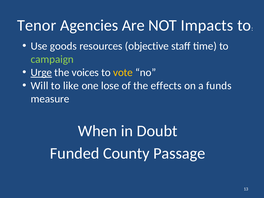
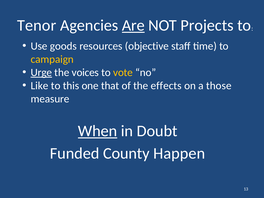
Are underline: none -> present
Impacts: Impacts -> Projects
campaign colour: light green -> yellow
Will: Will -> Like
like: like -> this
lose: lose -> that
funds: funds -> those
When underline: none -> present
Passage: Passage -> Happen
